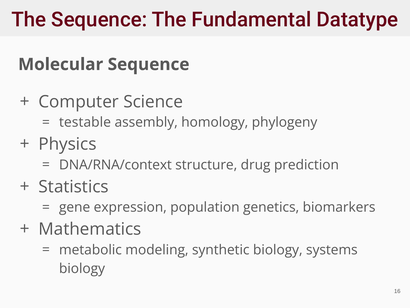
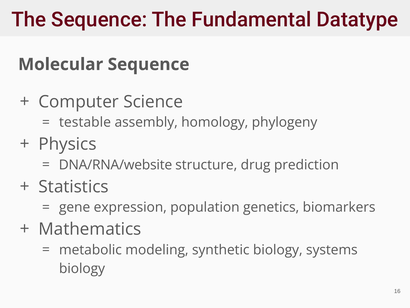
DNA/RNA/context: DNA/RNA/context -> DNA/RNA/website
